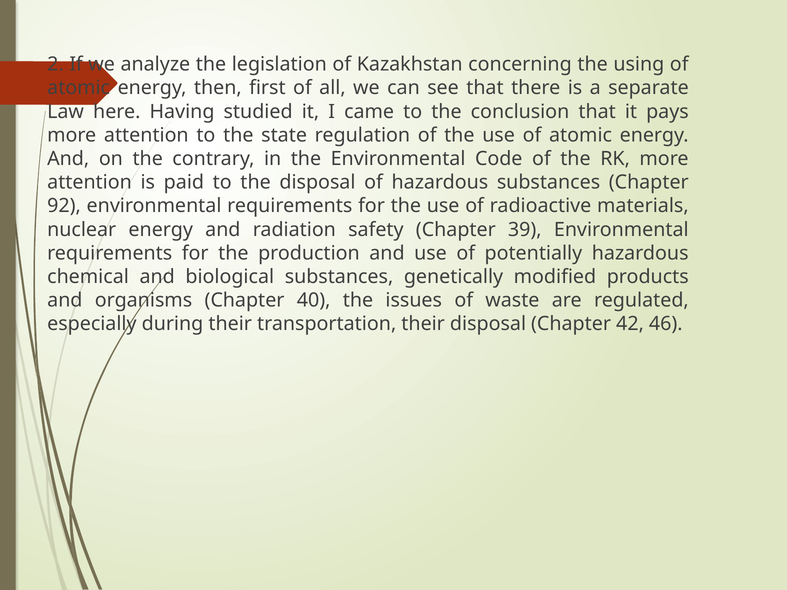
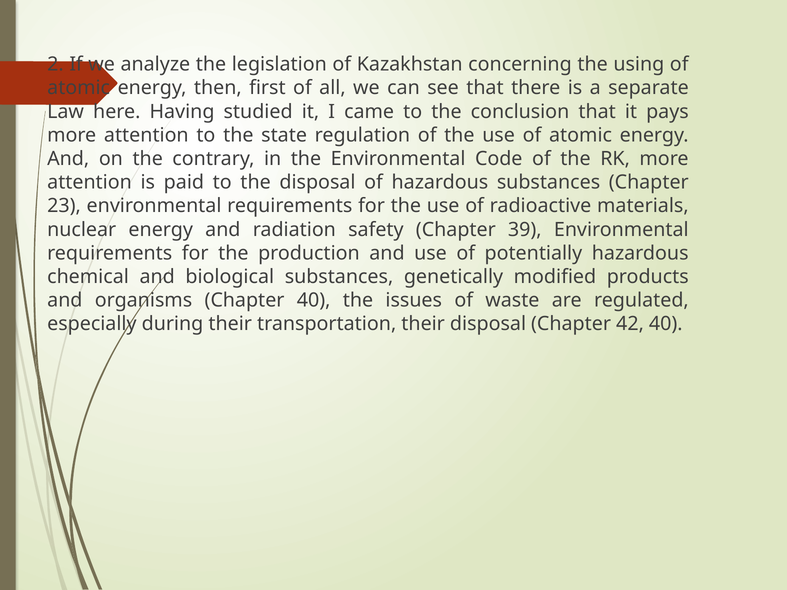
92: 92 -> 23
42 46: 46 -> 40
